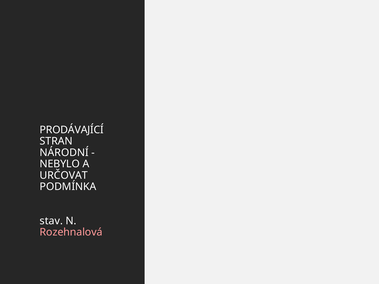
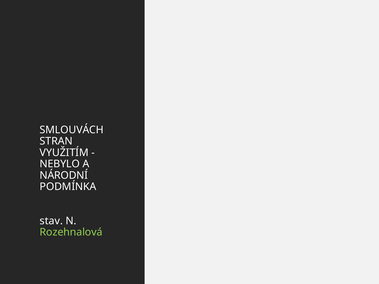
PRODÁVAJÍCÍ: PRODÁVAJÍCÍ -> SMLOUVÁCH
NÁRODNÍ: NÁRODNÍ -> VYUŽITÍM
URČOVAT: URČOVAT -> NÁRODNÍ
Rozehnalová colour: pink -> light green
